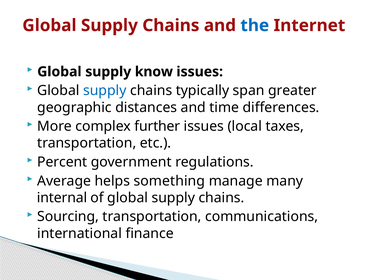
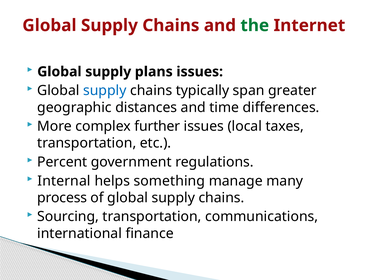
the colour: blue -> green
know: know -> plans
Average: Average -> Internal
internal: internal -> process
